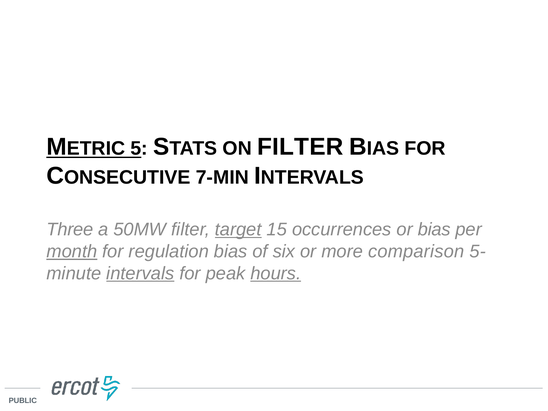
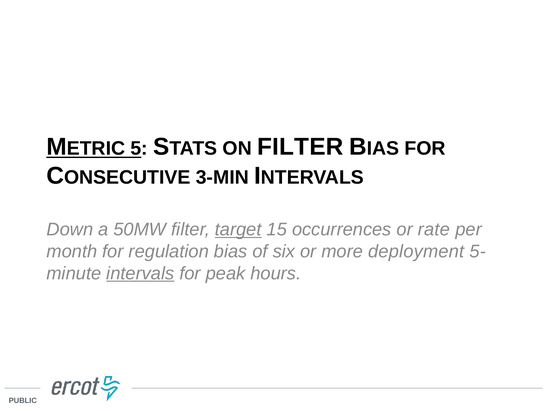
7-MIN: 7-MIN -> 3-MIN
Three: Three -> Down
or bias: bias -> rate
month underline: present -> none
comparison: comparison -> deployment
hours underline: present -> none
